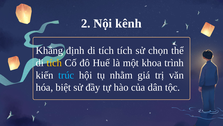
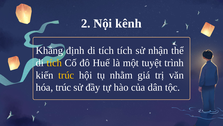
chọn: chọn -> nhận
khoa: khoa -> tuyệt
trúc at (66, 75) colour: light blue -> yellow
hóa biệt: biệt -> trúc
